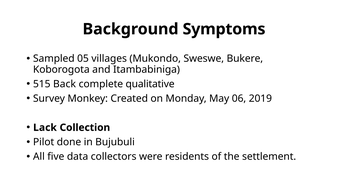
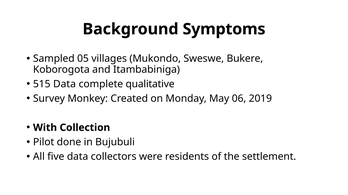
515 Back: Back -> Data
Lack: Lack -> With
